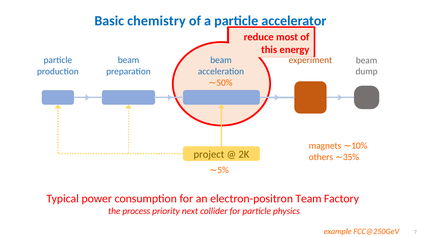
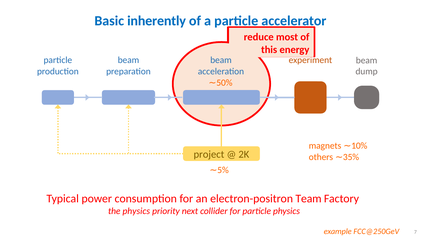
chemistry: chemistry -> inherently
the process: process -> physics
